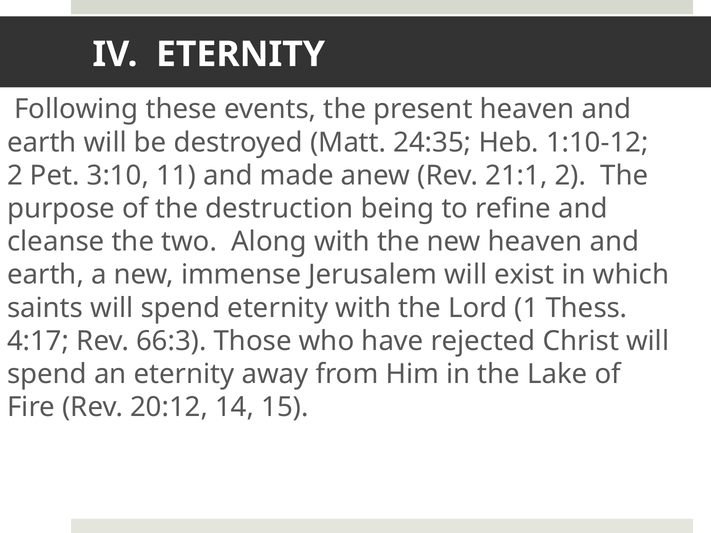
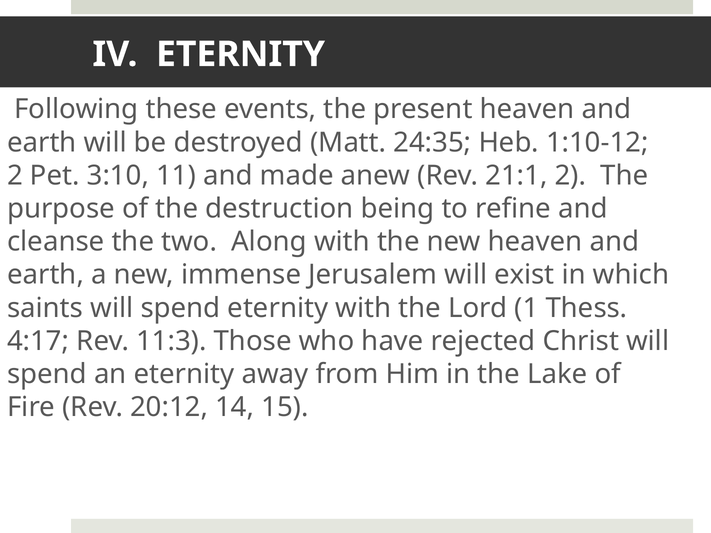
66:3: 66:3 -> 11:3
